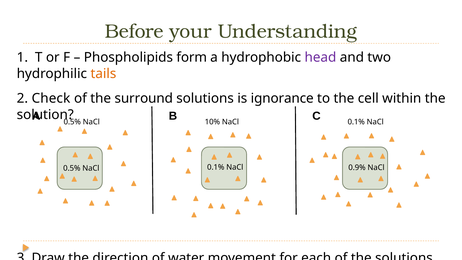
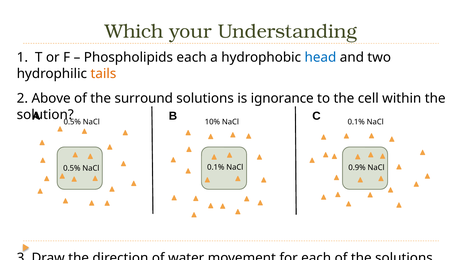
Before: Before -> Which
Phospholipids form: form -> each
head colour: purple -> blue
2 Check: Check -> Above
